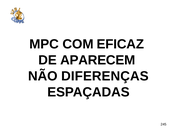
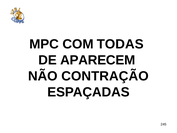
EFICAZ: EFICAZ -> TODAS
DIFERENÇAS: DIFERENÇAS -> CONTRAÇÃO
